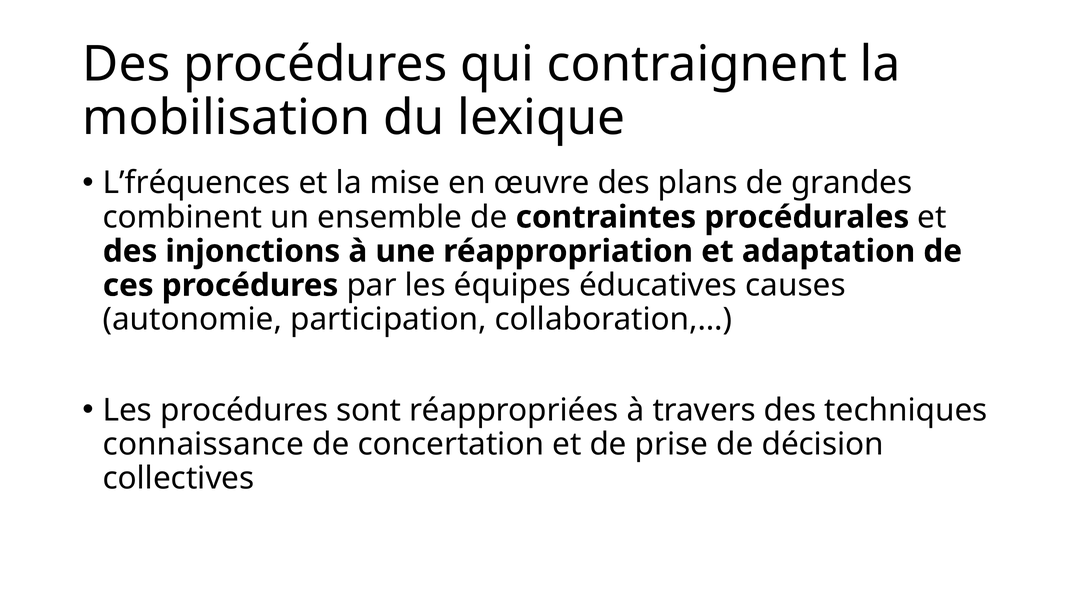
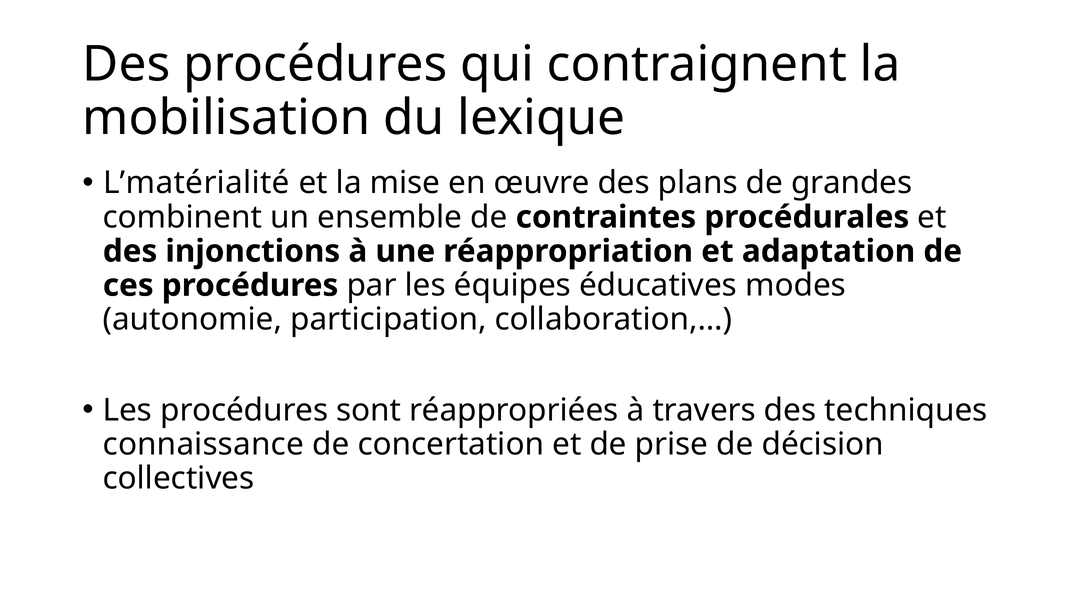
L’fréquences: L’fréquences -> L’matérialité
causes: causes -> modes
